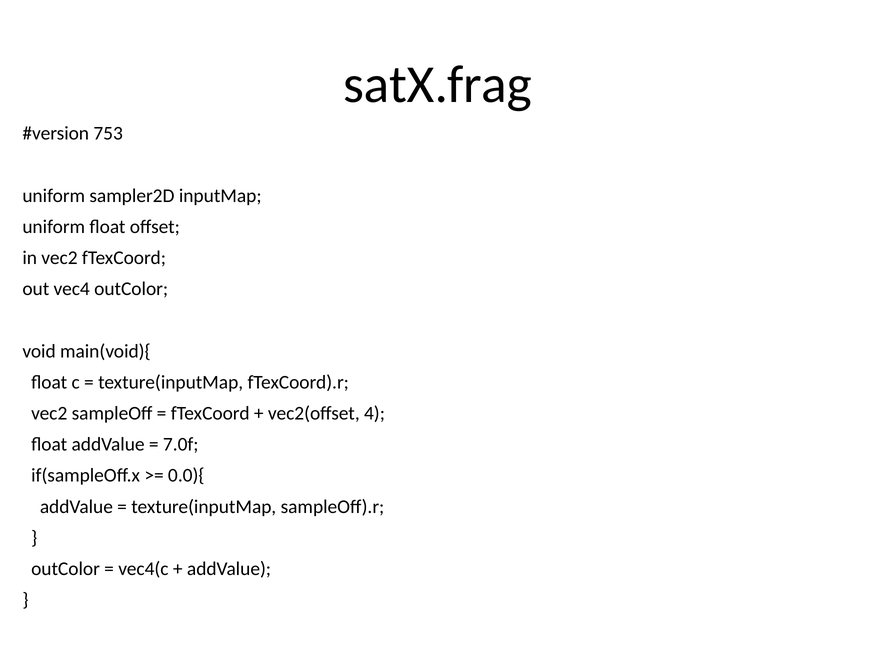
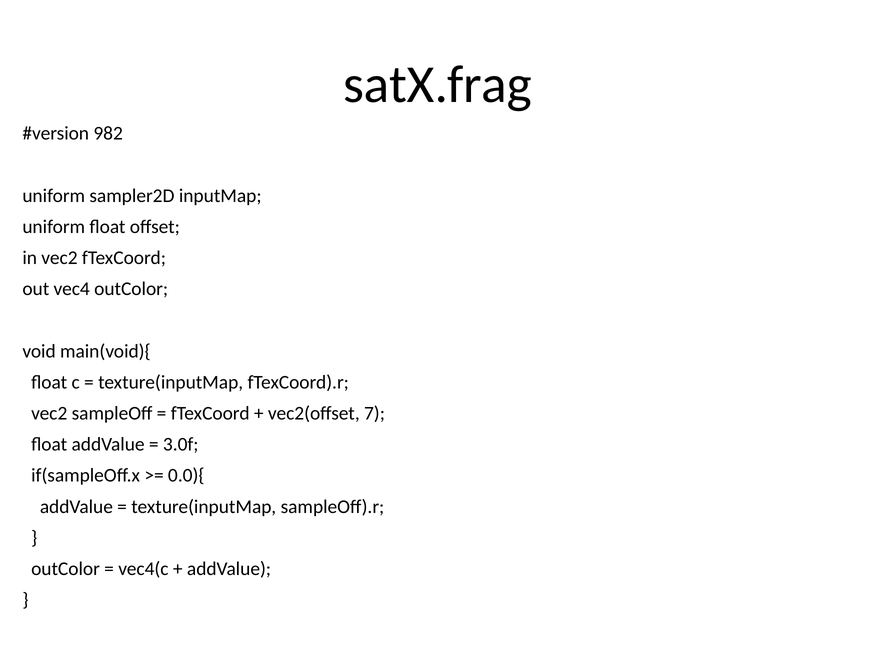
753: 753 -> 982
4: 4 -> 7
7.0f: 7.0f -> 3.0f
